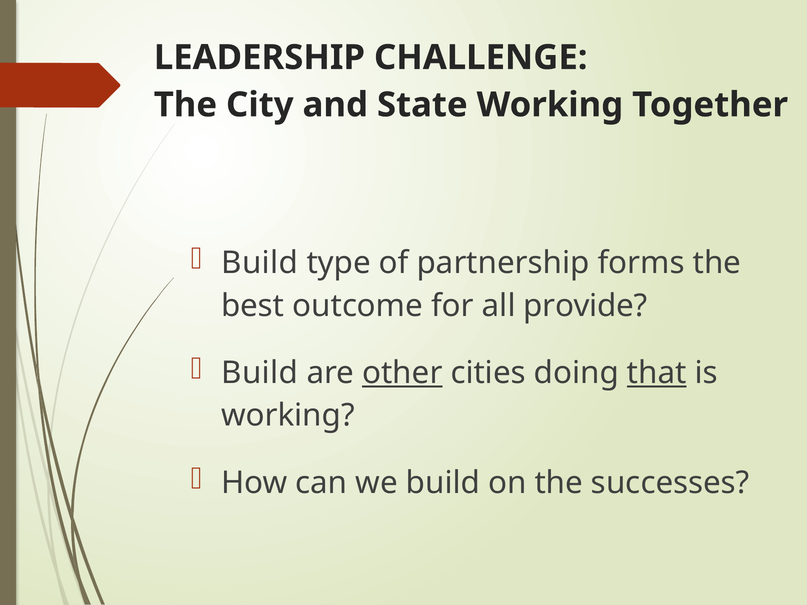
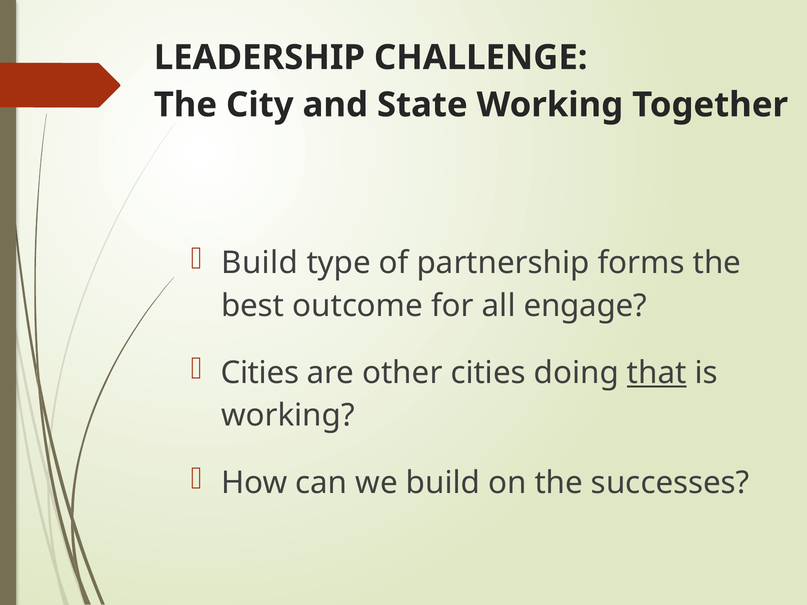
provide: provide -> engage
Build at (260, 373): Build -> Cities
other underline: present -> none
